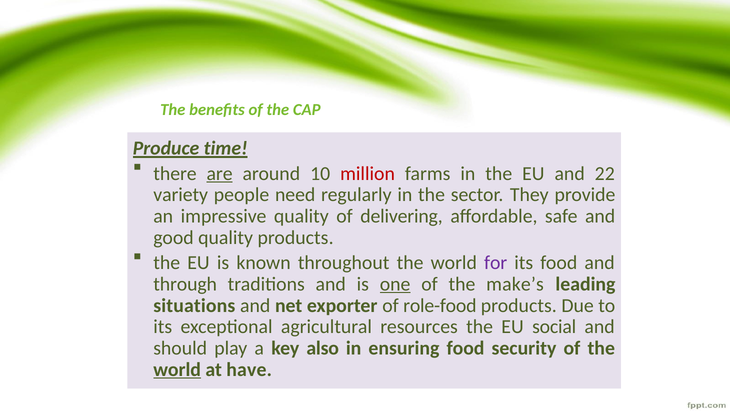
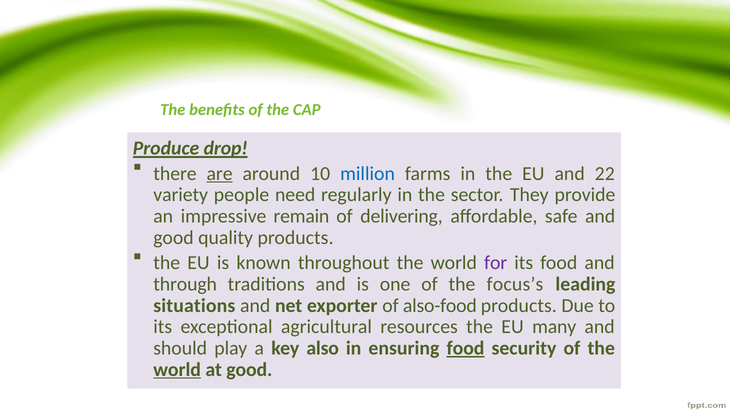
time: time -> drop
million colour: red -> blue
impressive quality: quality -> remain
one underline: present -> none
make’s: make’s -> focus’s
role-food: role-food -> also-food
social: social -> many
food at (465, 348) underline: none -> present
at have: have -> good
